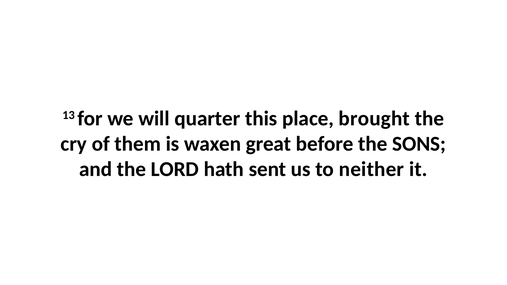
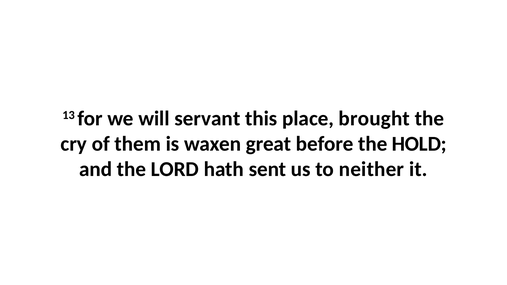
quarter: quarter -> servant
SONS: SONS -> HOLD
